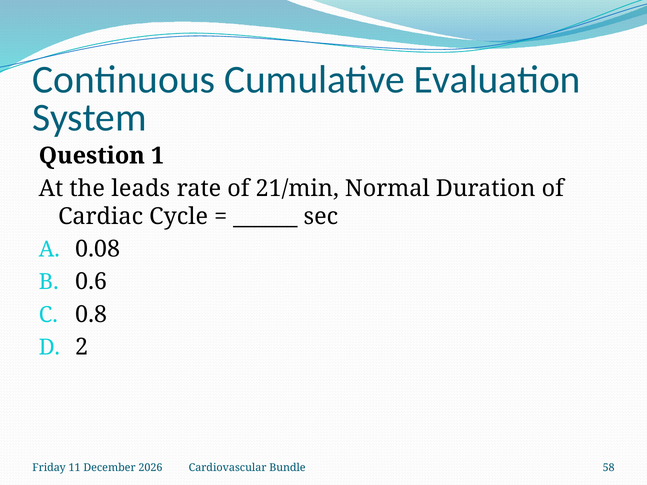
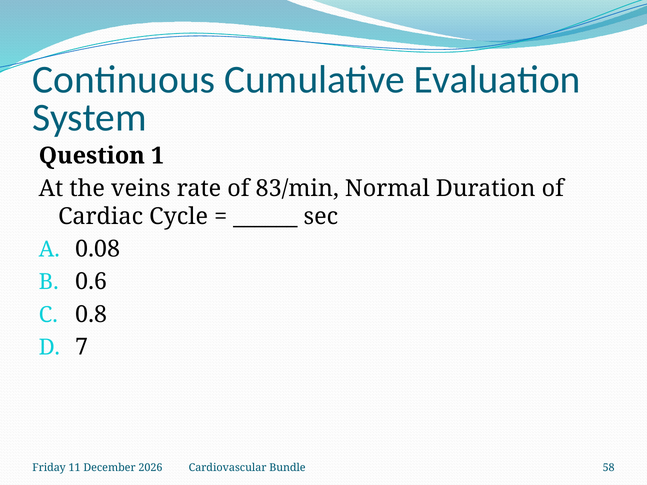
leads: leads -> veins
21/min: 21/min -> 83/min
2: 2 -> 7
